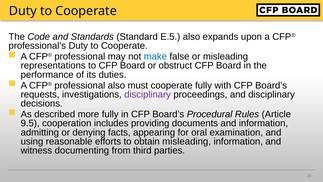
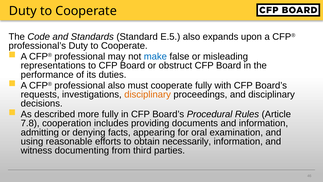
disciplinary at (148, 94) colour: purple -> orange
9.5: 9.5 -> 7.8
obtain misleading: misleading -> necessarily
